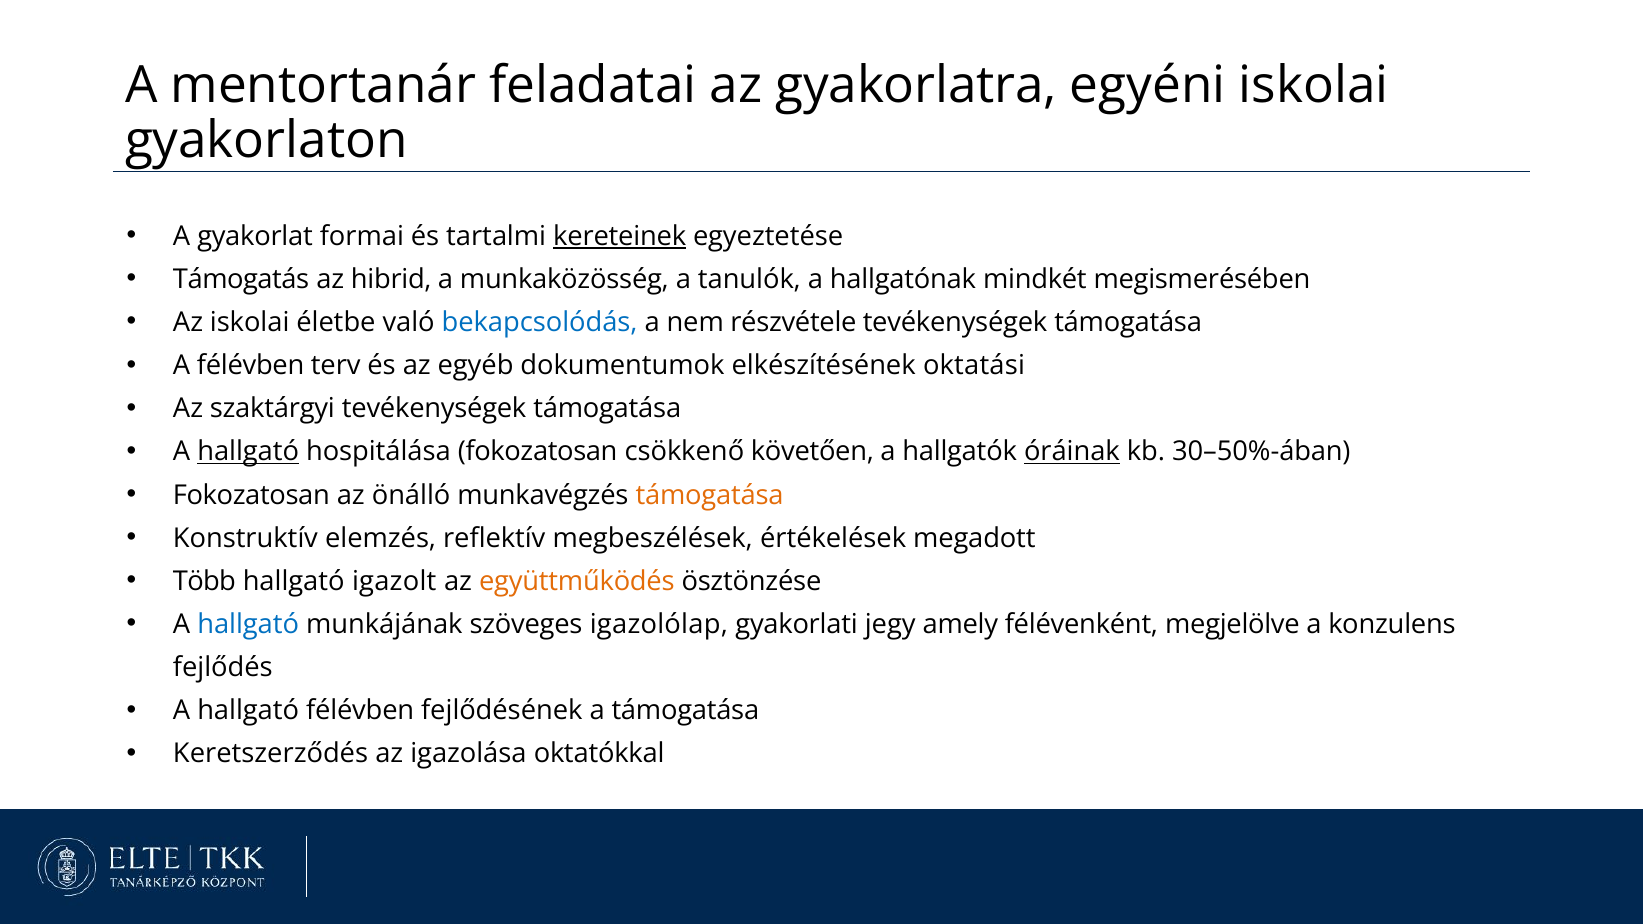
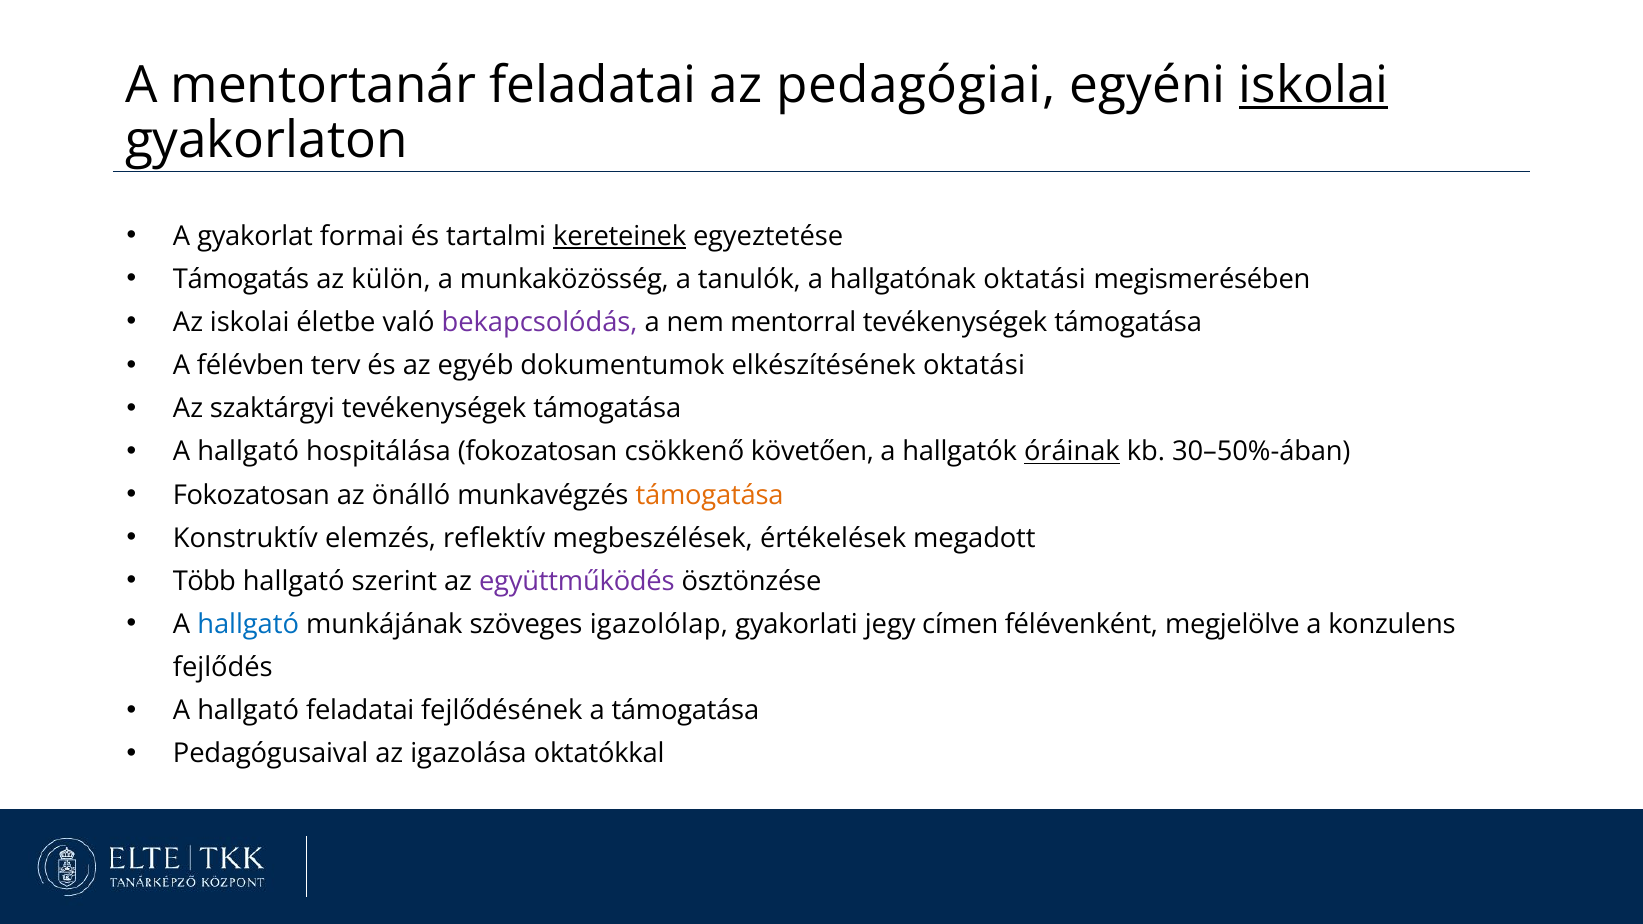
gyakorlatra: gyakorlatra -> pedagógiai
iskolai at (1314, 85) underline: none -> present
hibrid: hibrid -> külön
hallgatónak mindkét: mindkét -> oktatási
bekapcsolódás colour: blue -> purple
részvétele: részvétele -> mentorral
hallgató at (248, 452) underline: present -> none
igazolt: igazolt -> szerint
együttműködés colour: orange -> purple
amely: amely -> címen
hallgató félévben: félévben -> feladatai
Keretszerződés: Keretszerződés -> Pedagógusaival
